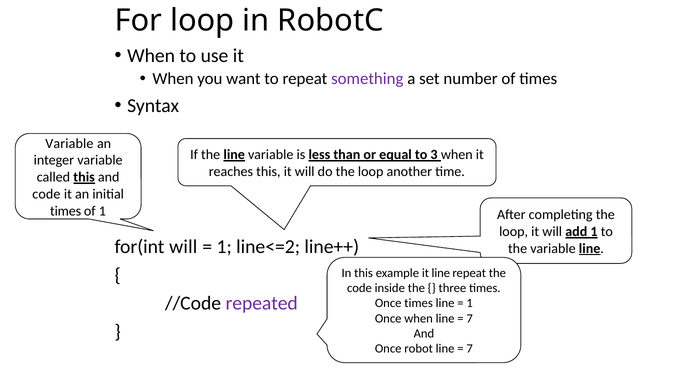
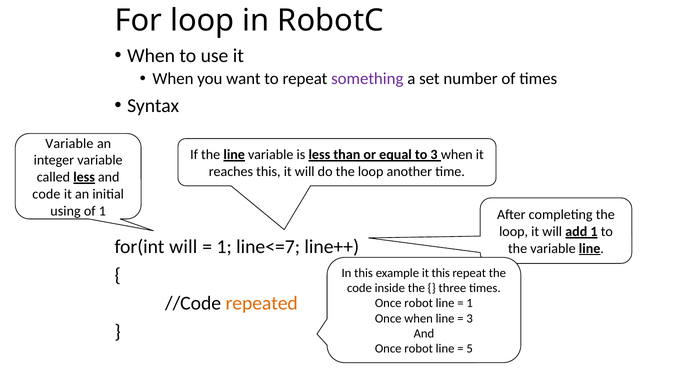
called this: this -> less
times at (66, 211): times -> using
line<=2: line<=2 -> line<=7
it line: line -> this
repeated colour: purple -> orange
times at (419, 303): times -> robot
7 at (470, 319): 7 -> 3
7 at (470, 349): 7 -> 5
